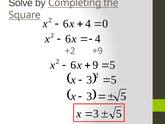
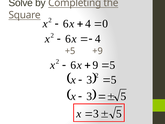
+2: +2 -> +5
